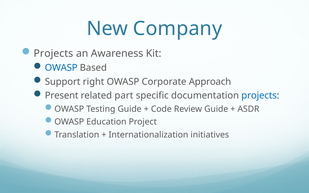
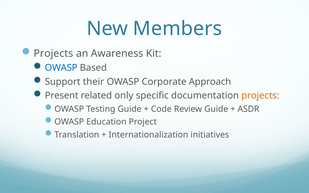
Company: Company -> Members
right: right -> their
part: part -> only
projects at (260, 96) colour: blue -> orange
